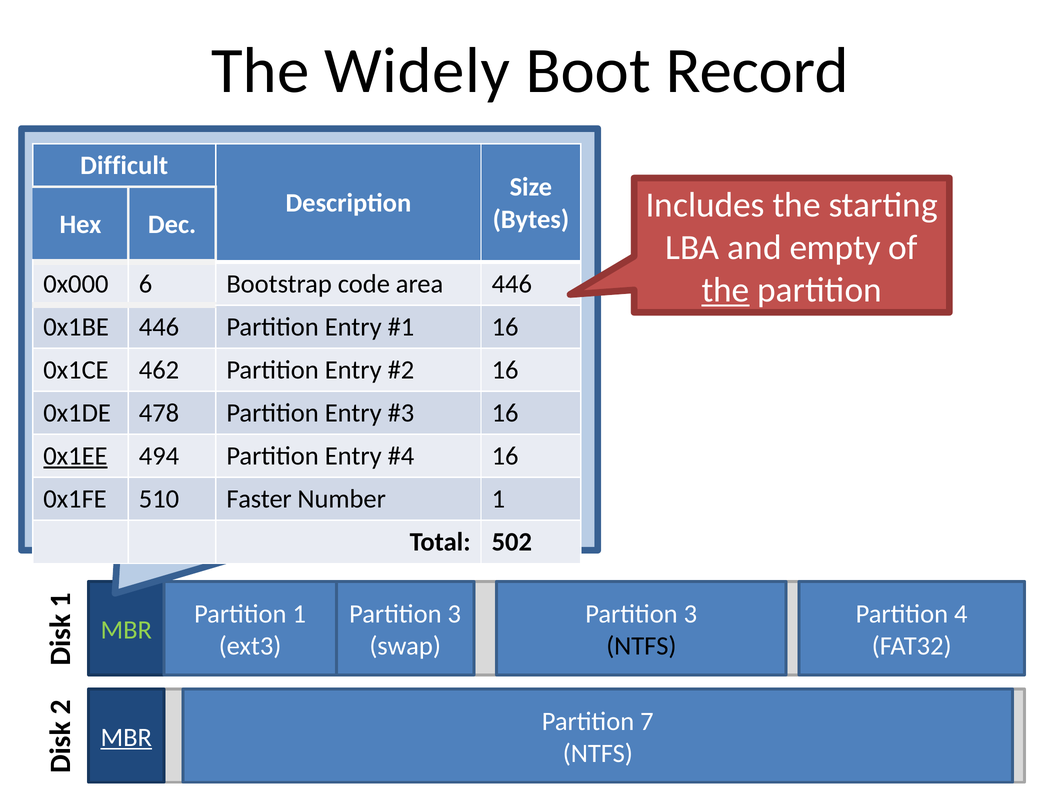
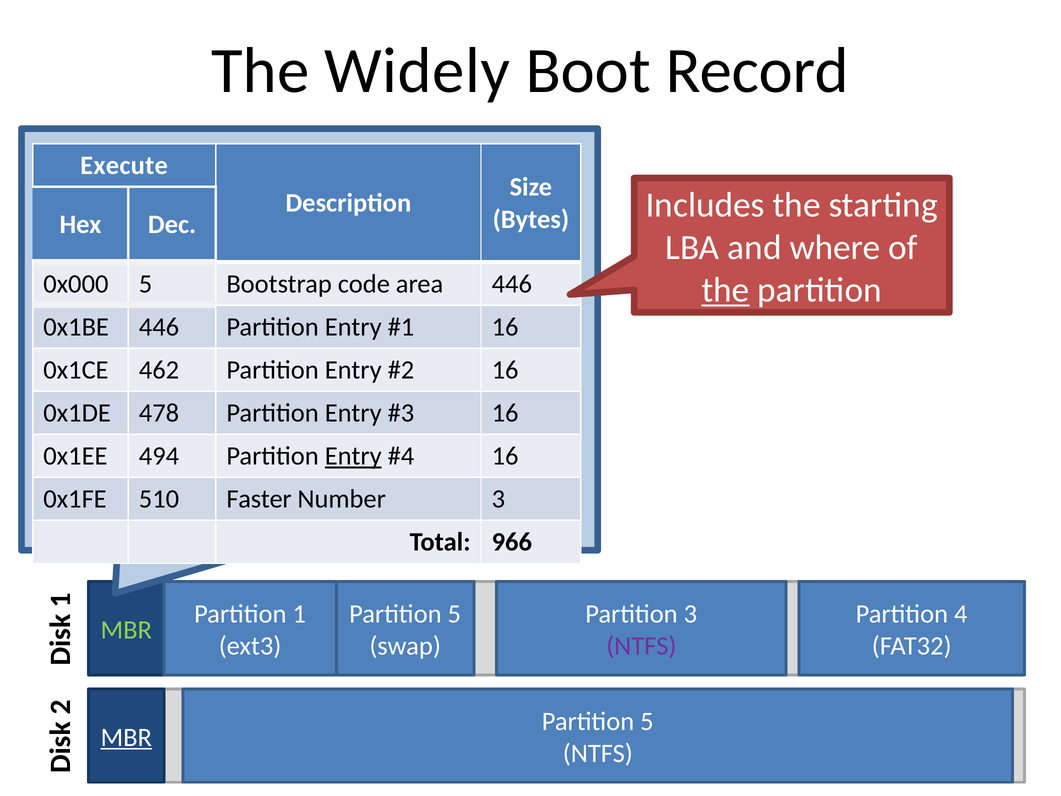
Difficult: Difficult -> Execute
empty: empty -> where
0x000 6: 6 -> 5
0x1EE underline: present -> none
Entry at (353, 456) underline: none -> present
Number 1: 1 -> 3
502: 502 -> 966
3 at (454, 614): 3 -> 5
NTFS at (641, 646) colour: black -> purple
7 at (647, 721): 7 -> 5
